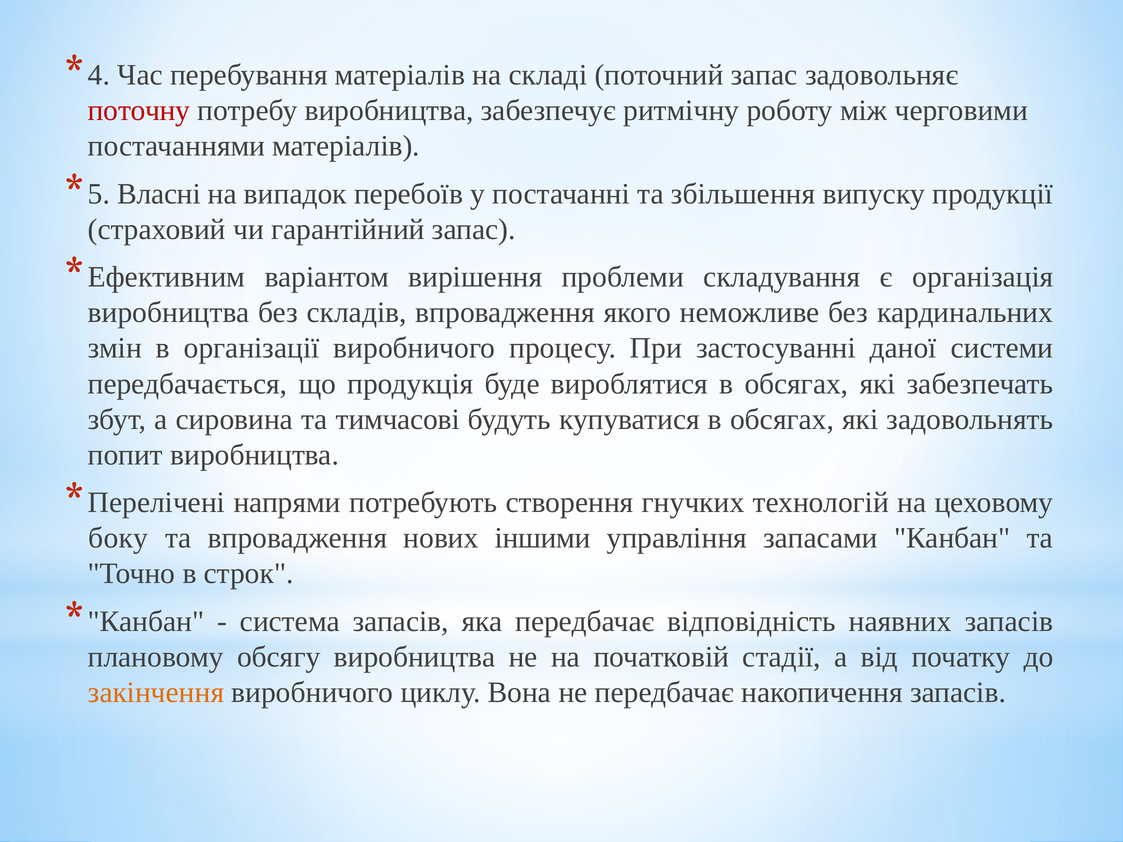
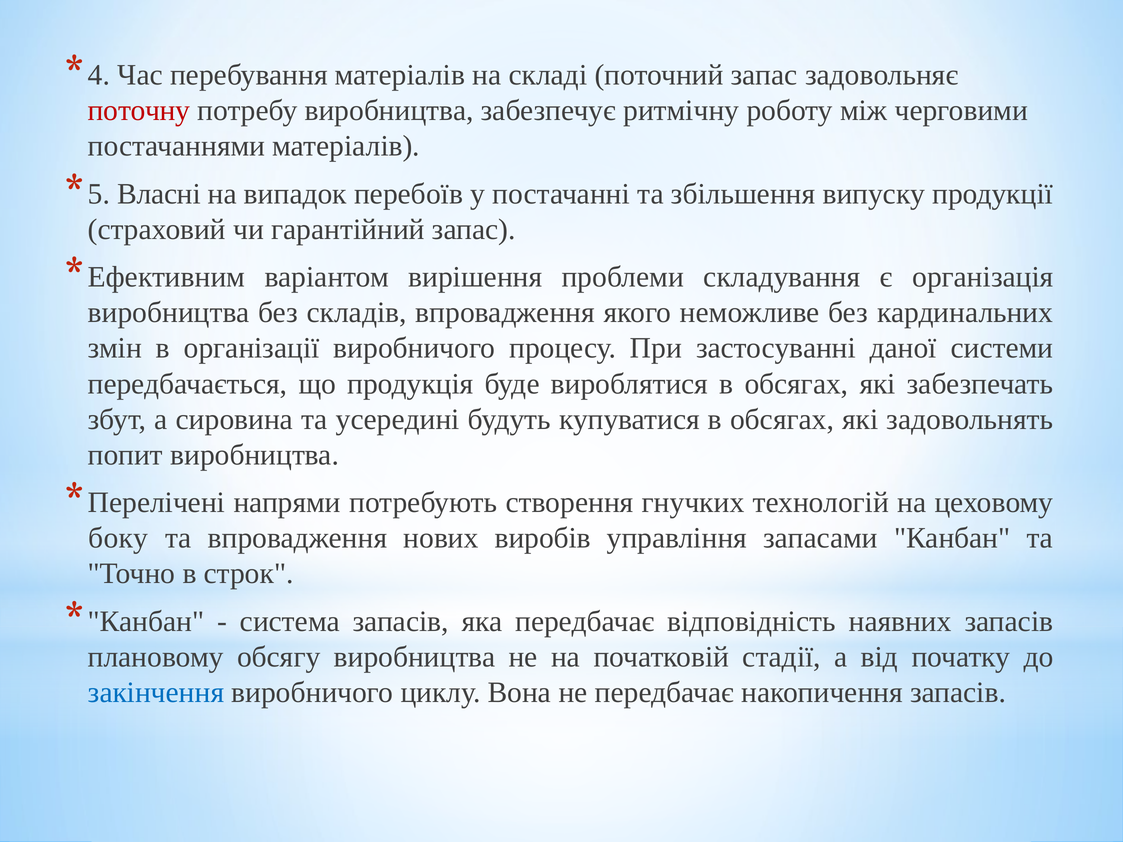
тимчасові: тимчасові -> усередині
іншими: іншими -> виробів
закінчення colour: orange -> blue
